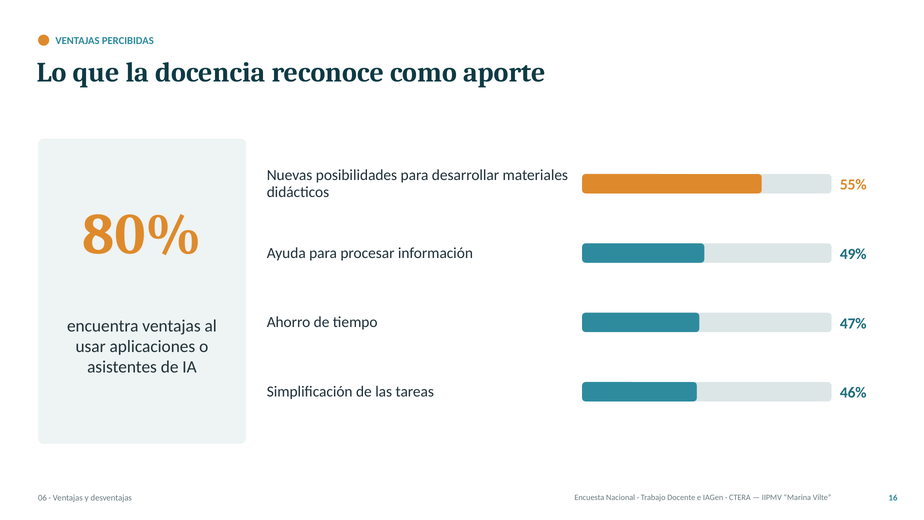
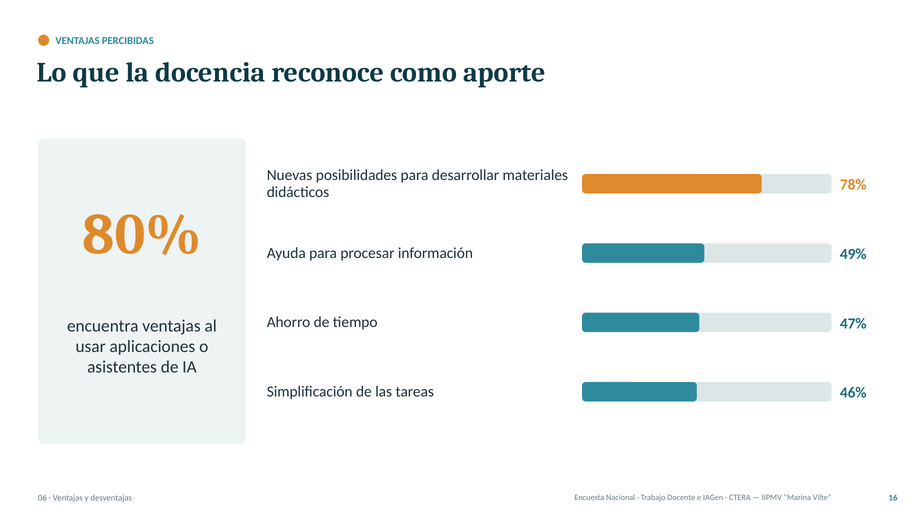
55%: 55% -> 78%
